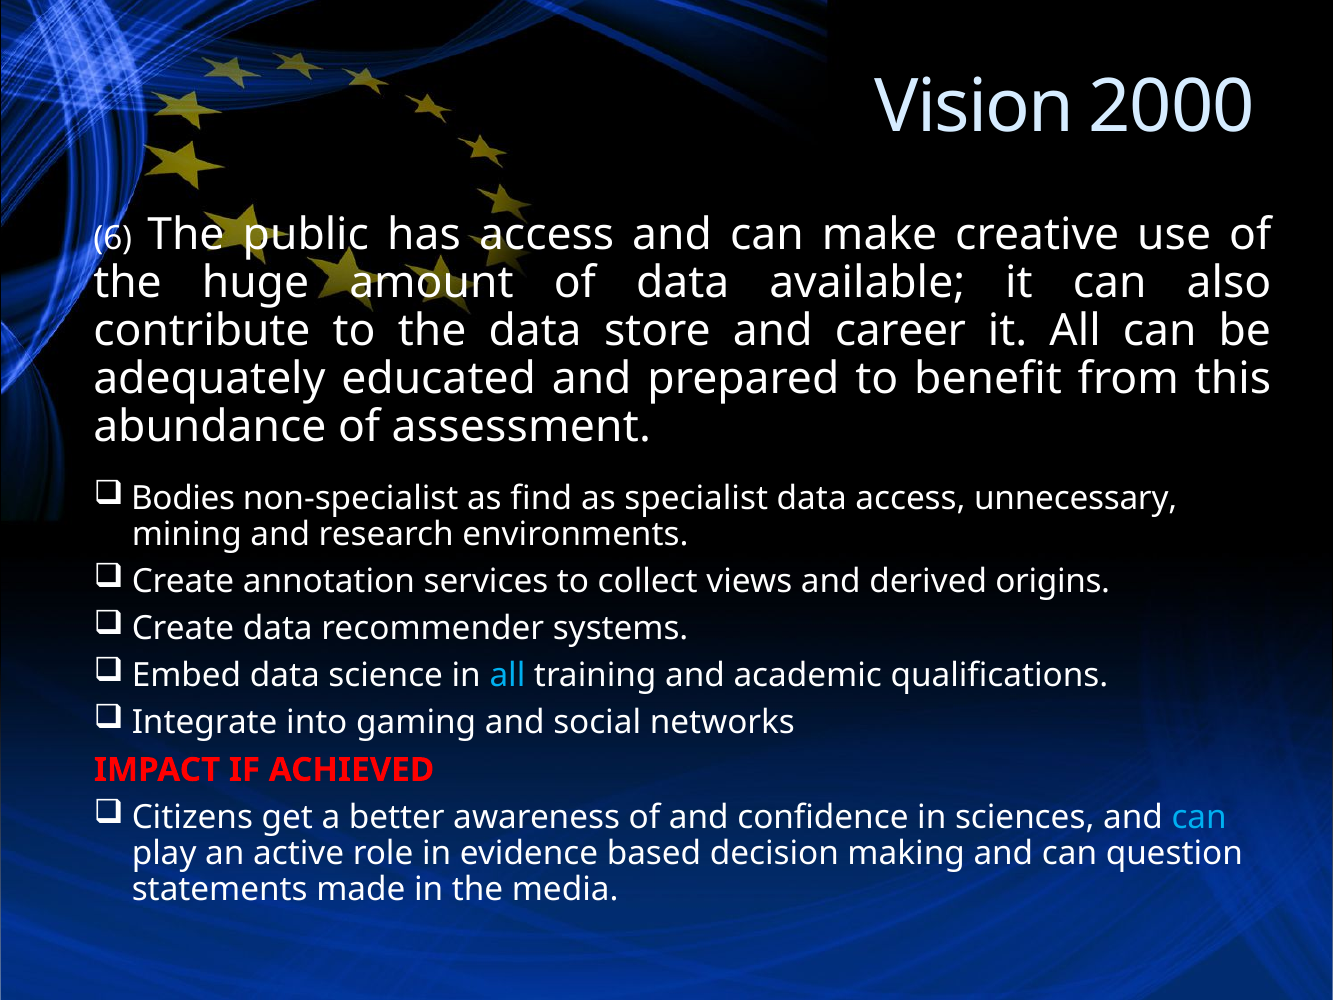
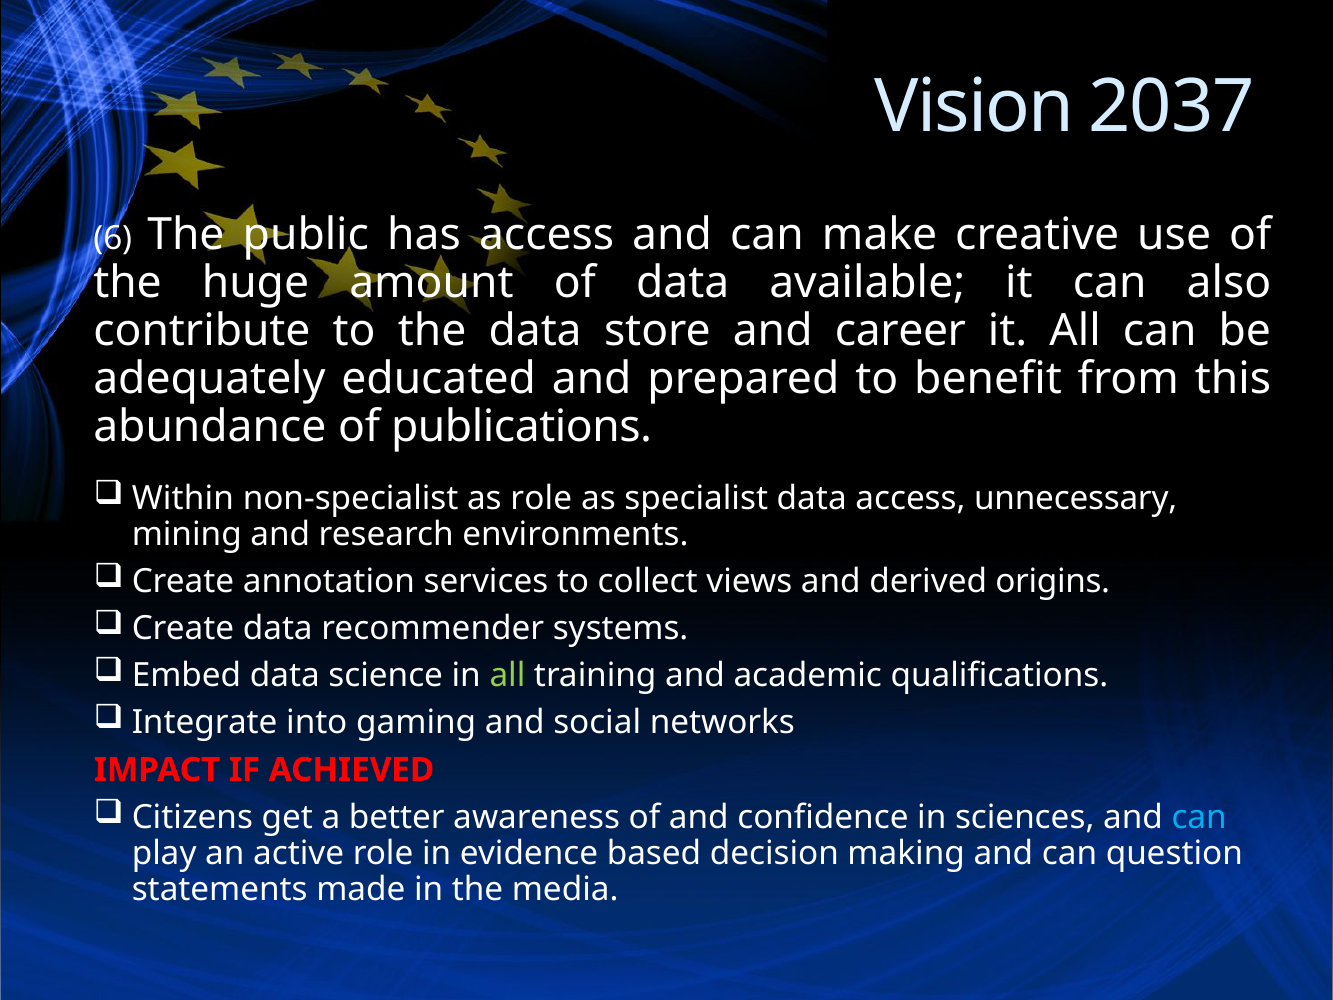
2000: 2000 -> 2037
assessment: assessment -> publications
Bodies: Bodies -> Within
as find: find -> role
all at (507, 675) colour: light blue -> light green
